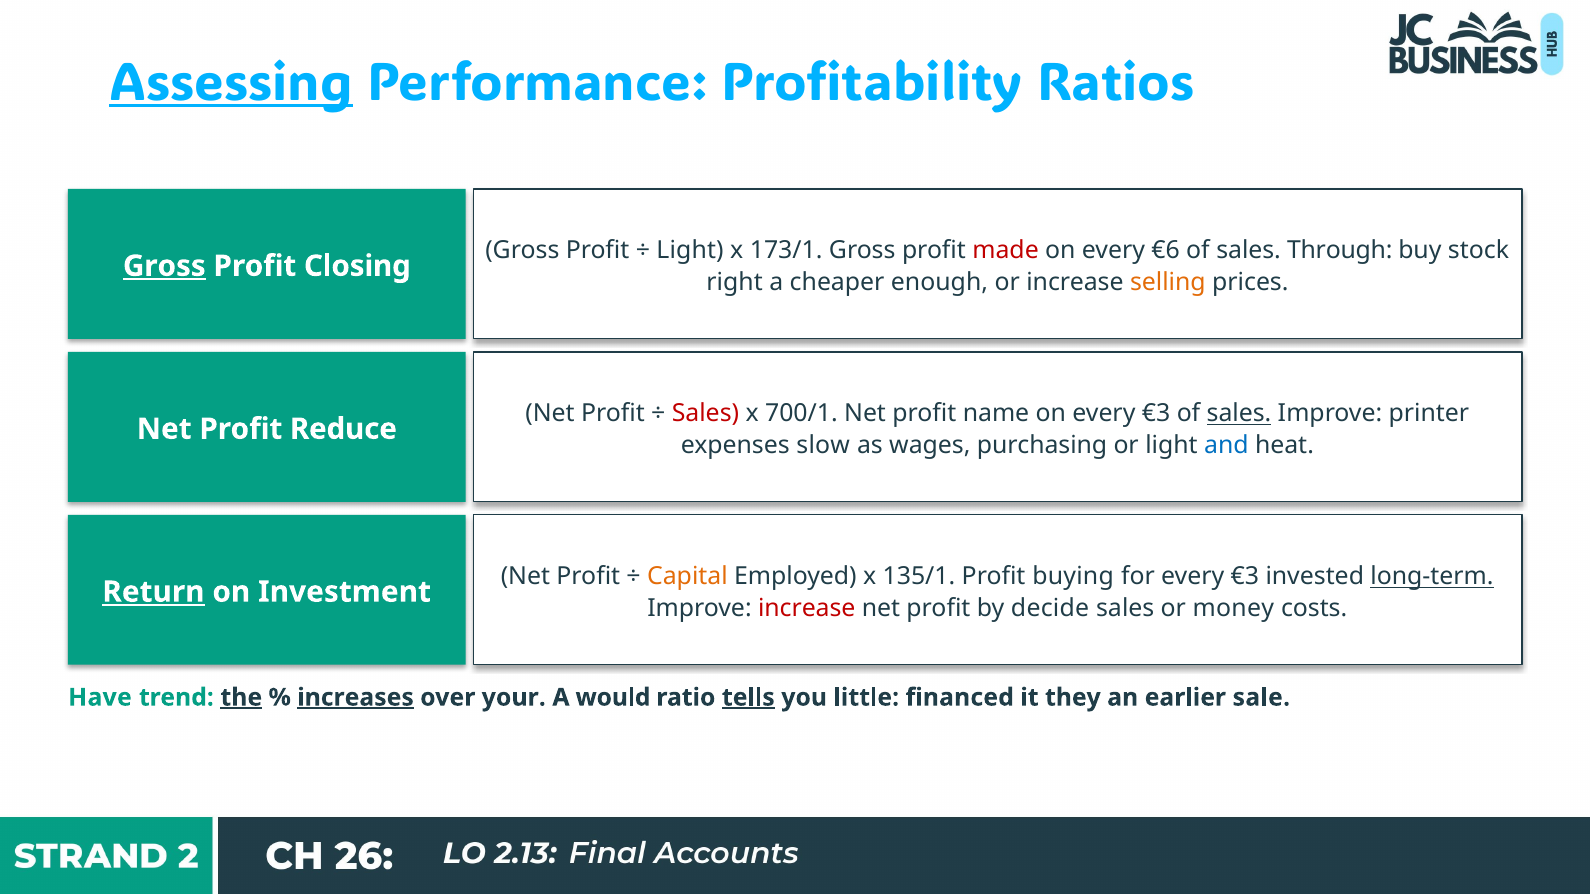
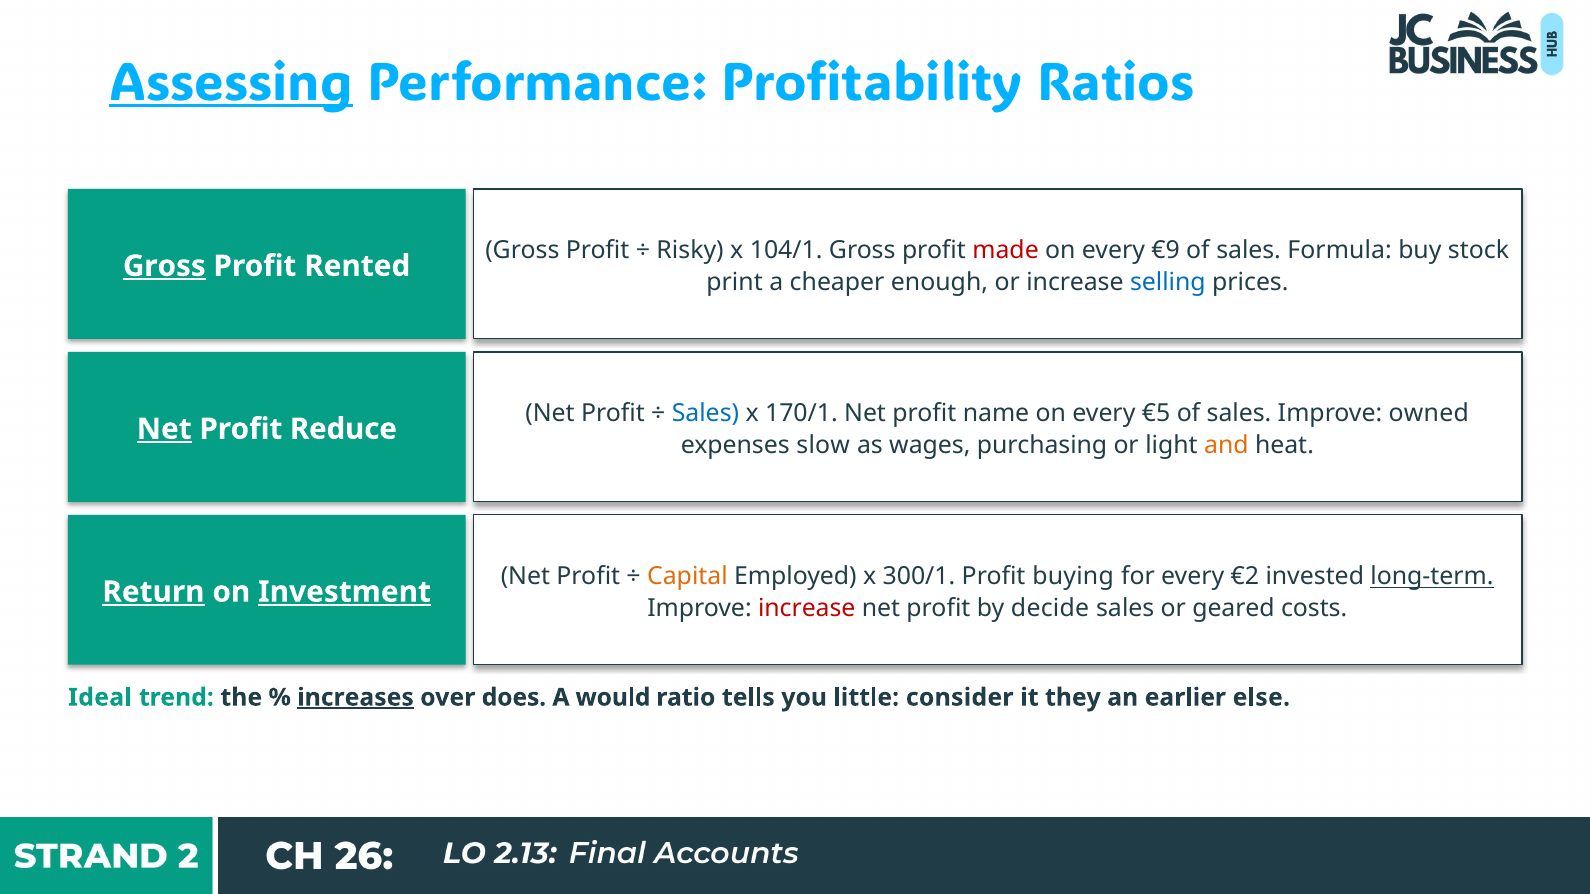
Light at (690, 251): Light -> Risky
173/1: 173/1 -> 104/1
€6: €6 -> €9
Through: Through -> Formula
Closing: Closing -> Rented
right: right -> print
selling colour: orange -> blue
Sales at (705, 414) colour: red -> blue
700/1: 700/1 -> 170/1
on every €3: €3 -> €5
sales at (1239, 414) underline: present -> none
printer: printer -> owned
Net at (164, 429) underline: none -> present
and colour: blue -> orange
135/1: 135/1 -> 300/1
for every €3: €3 -> €2
Investment underline: none -> present
money: money -> geared
Have: Have -> Ideal
the underline: present -> none
your: your -> does
tells underline: present -> none
financed: financed -> consider
sale: sale -> else
